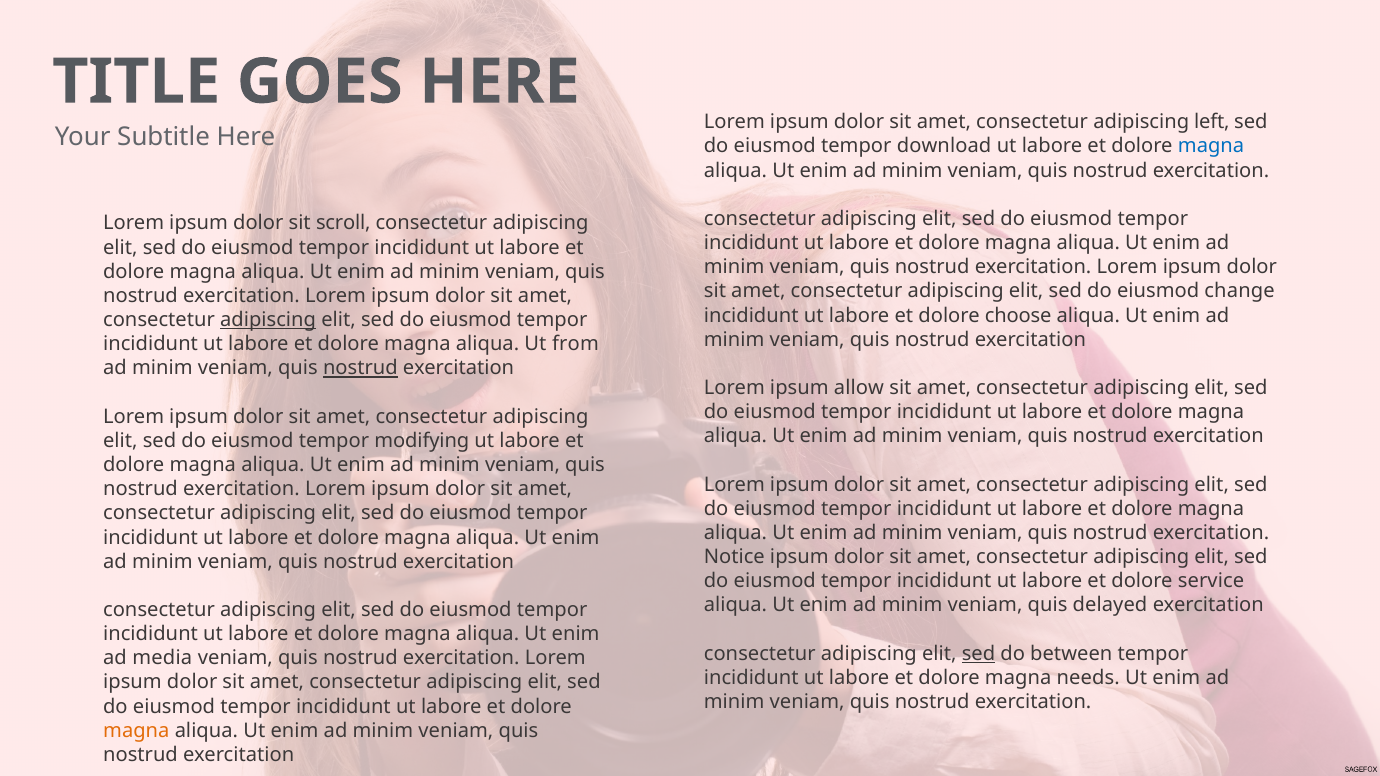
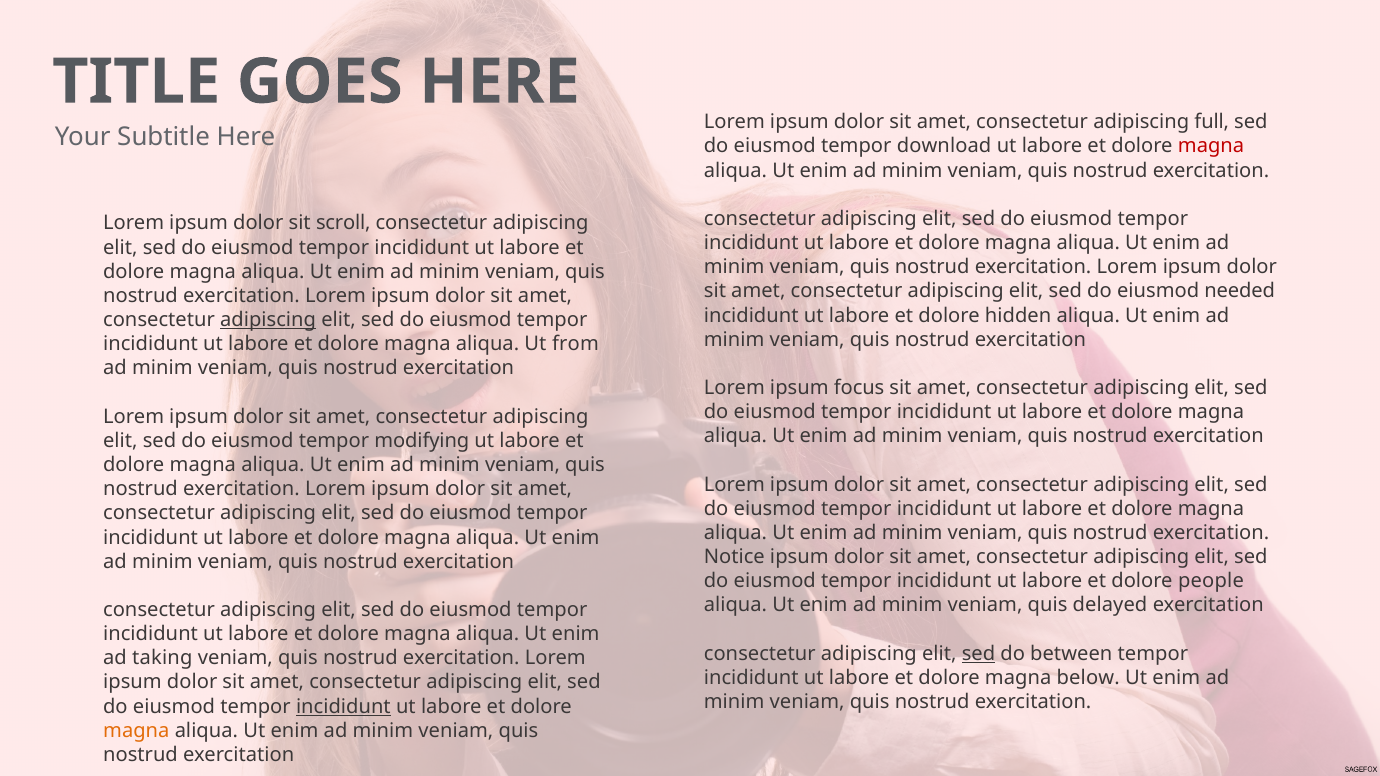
left: left -> full
magna at (1211, 146) colour: blue -> red
change: change -> needed
choose: choose -> hidden
nostrud at (360, 368) underline: present -> none
allow: allow -> focus
service: service -> people
media: media -> taking
needs: needs -> below
incididunt at (343, 707) underline: none -> present
